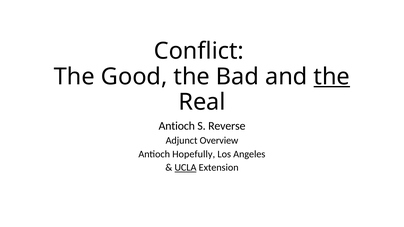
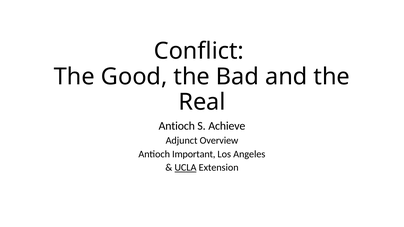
the at (332, 77) underline: present -> none
Reverse: Reverse -> Achieve
Hopefully: Hopefully -> Important
